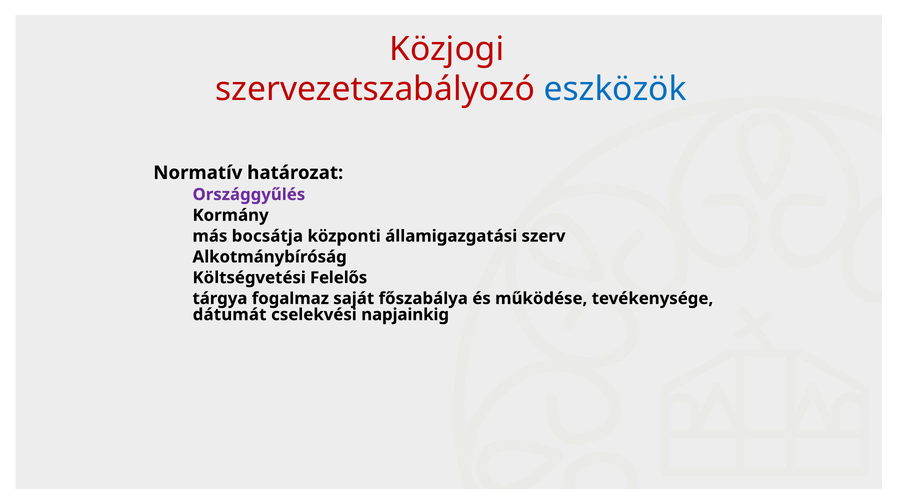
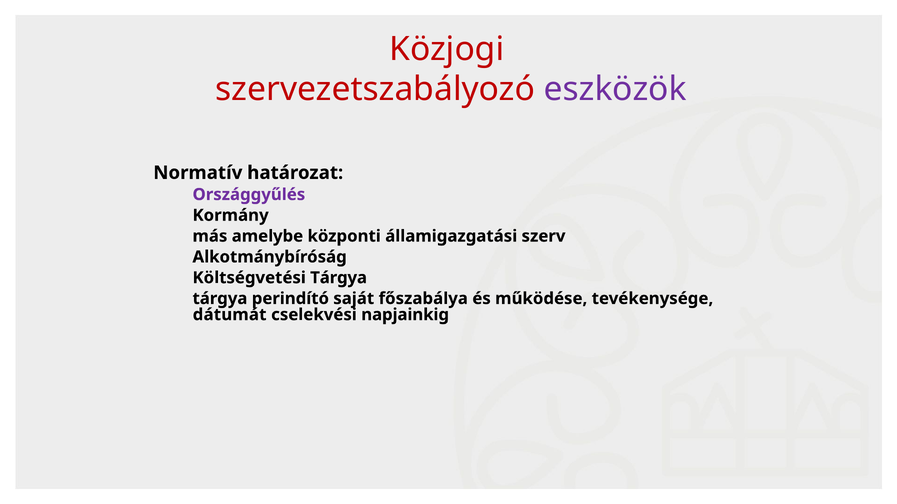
eszközök colour: blue -> purple
bocsátja: bocsátja -> amelybe
Költségvetési Felelős: Felelős -> Tárgya
fogalmaz: fogalmaz -> perindító
